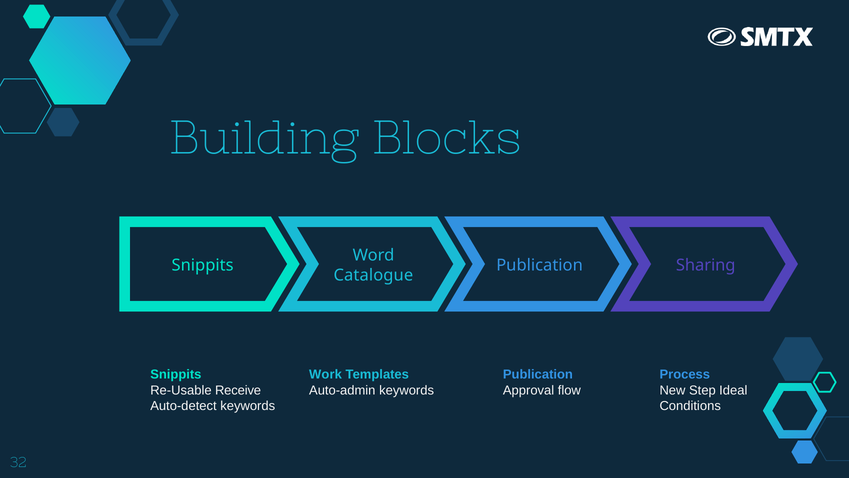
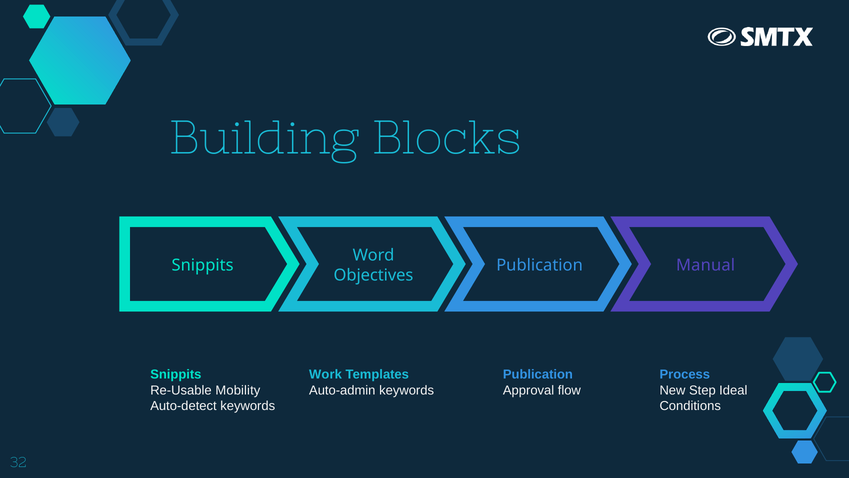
Sharing: Sharing -> Manual
Catalogue: Catalogue -> Objectives
Receive: Receive -> Mobility
